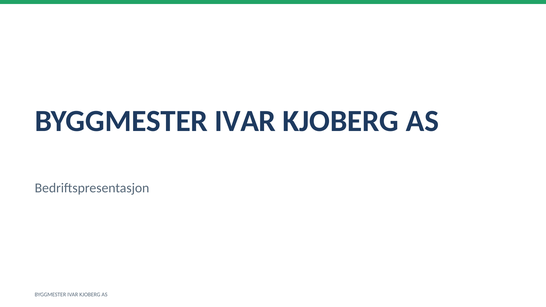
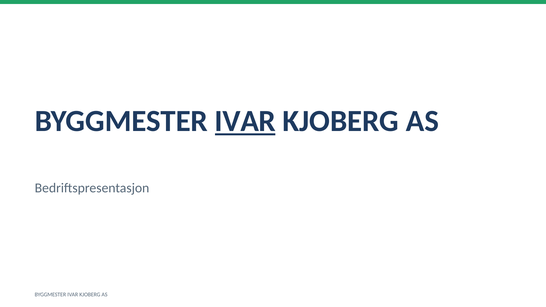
IVAR at (245, 121) underline: none -> present
